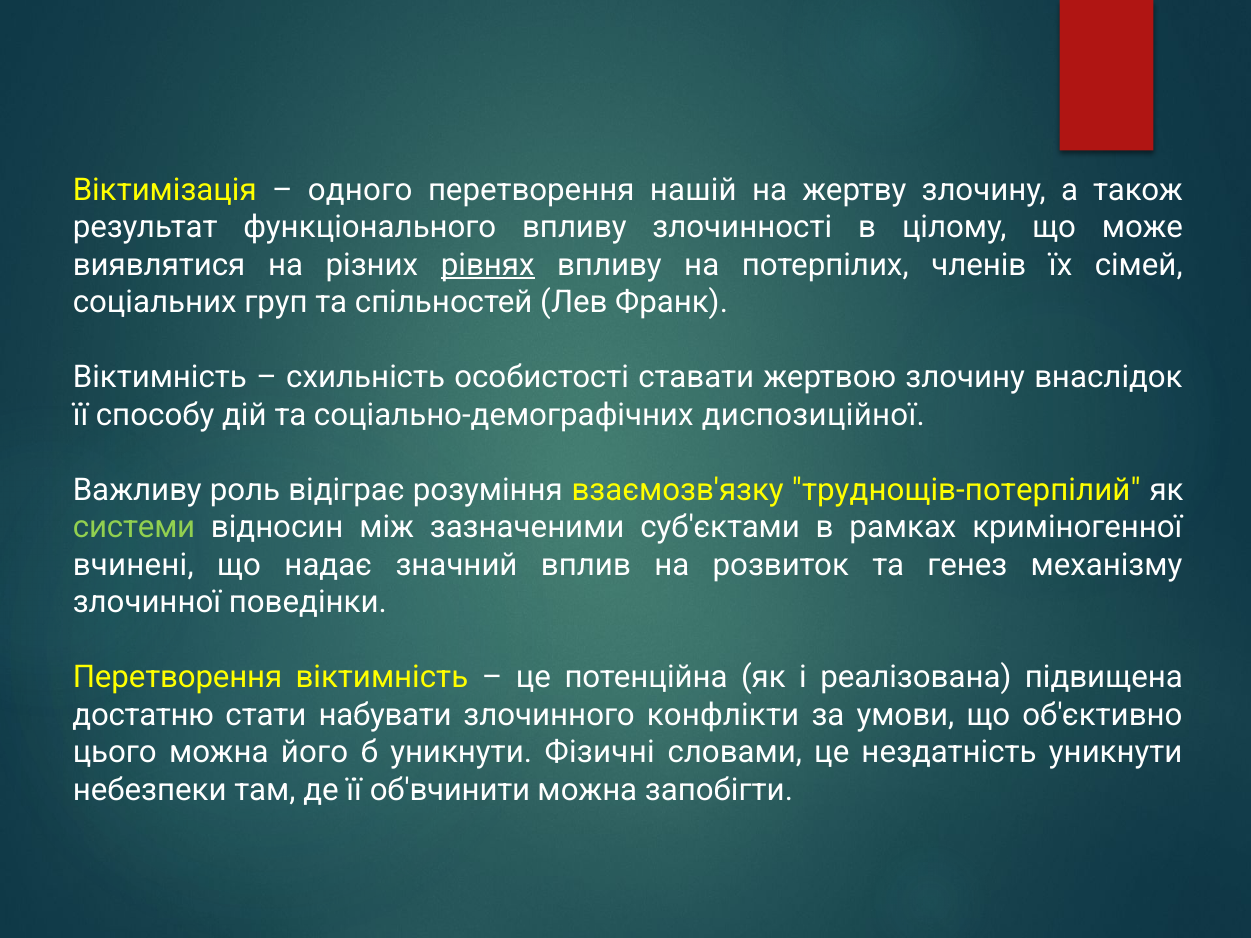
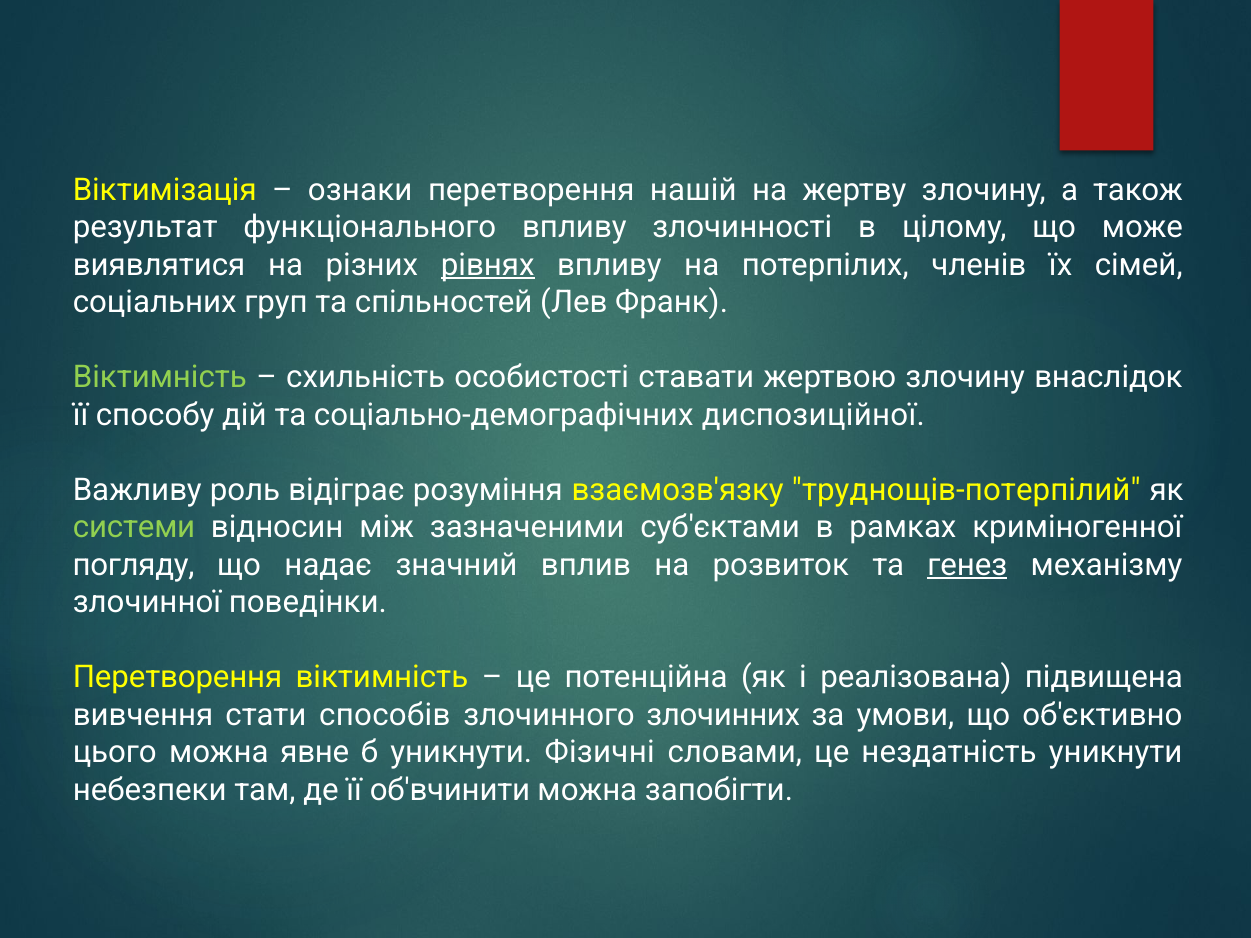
одного: одного -> ознаки
Віктимність at (160, 377) colour: white -> light green
вчинені: вчинені -> погляду
генез underline: none -> present
достатню: достатню -> вивчення
набувати: набувати -> способів
конфлікти: конфлікти -> злочинних
його: його -> явне
